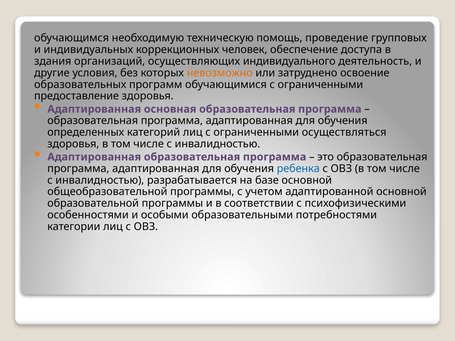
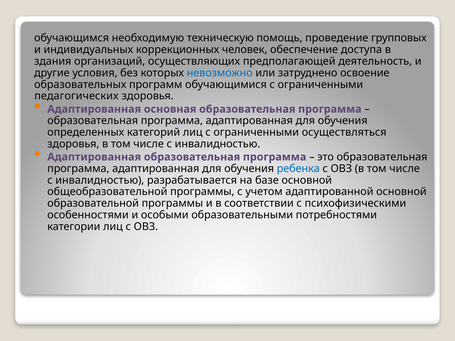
индивидуального: индивидуального -> предполагающей
невозможно colour: orange -> blue
предоставление: предоставление -> педагогических
